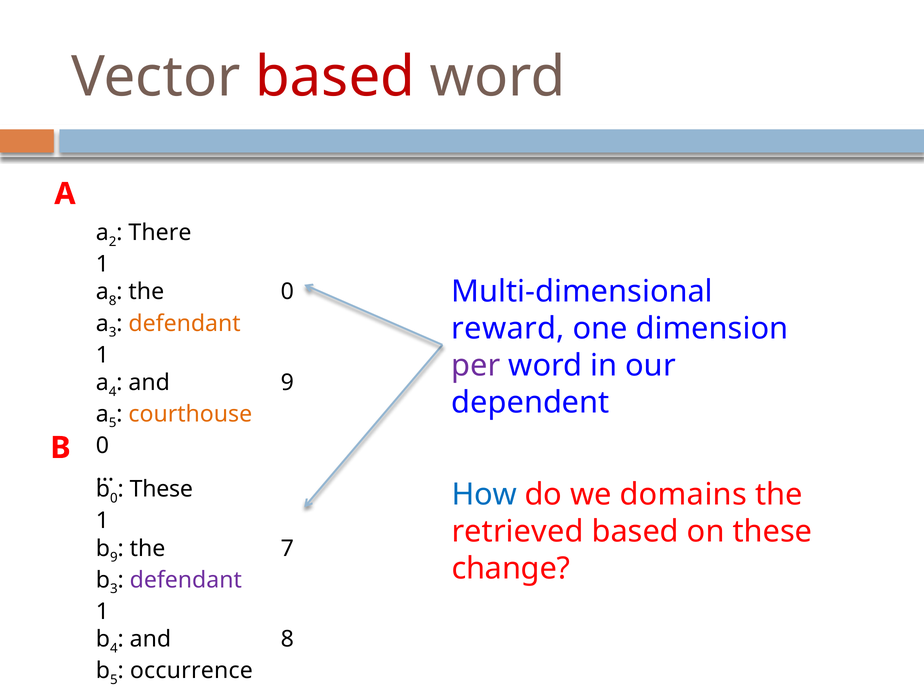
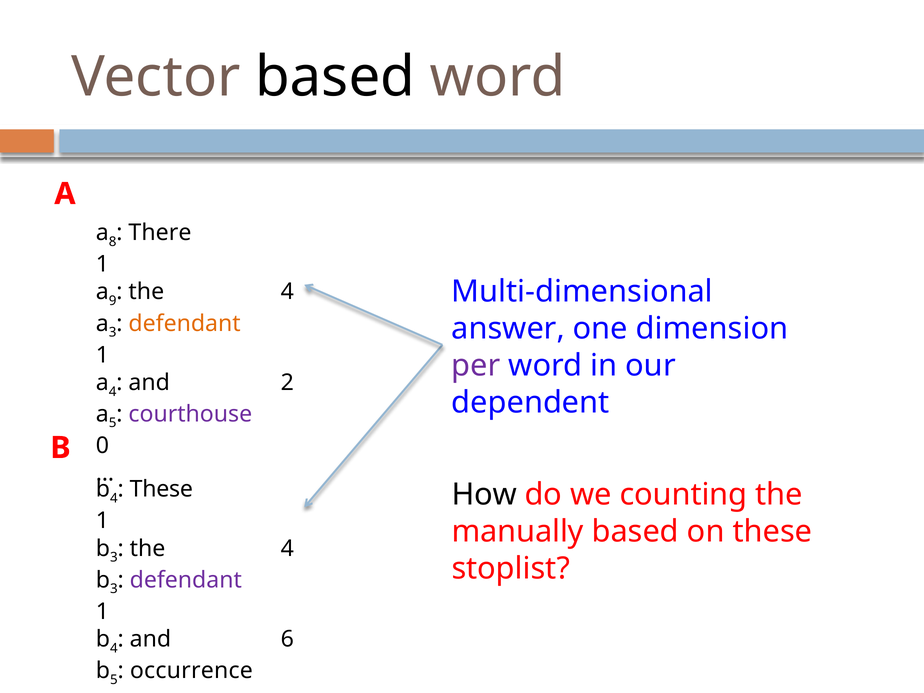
based at (335, 77) colour: red -> black
2: 2 -> 8
a 8: 8 -> 9
0 at (287, 292): 0 -> 4
reward: reward -> answer
and 9: 9 -> 2
courthouse colour: orange -> purple
0 at (114, 498): 0 -> 4
How colour: blue -> black
domains: domains -> counting
retrieved: retrieved -> manually
9 at (114, 558): 9 -> 3
7 at (287, 549): 7 -> 4
change: change -> stoplist
and 8: 8 -> 6
